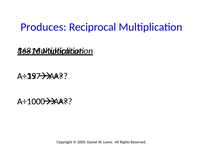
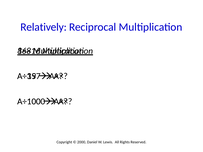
Produces: Produces -> Relatively
